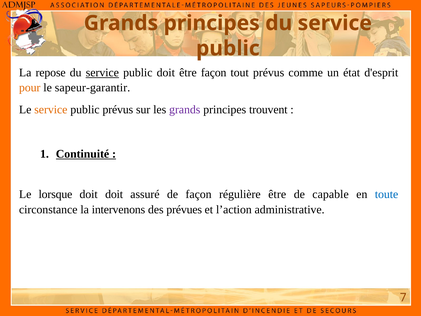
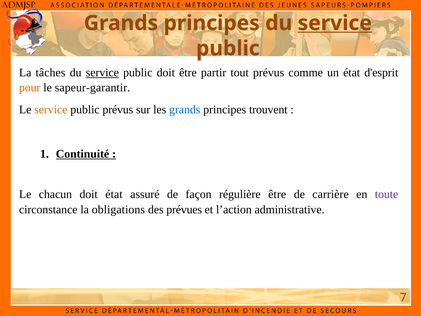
service at (335, 23) underline: none -> present
repose: repose -> tâches
être façon: façon -> partir
grands at (185, 110) colour: purple -> blue
lorsque: lorsque -> chacun
doit doit: doit -> état
capable: capable -> carrière
toute colour: blue -> purple
intervenons: intervenons -> obligations
